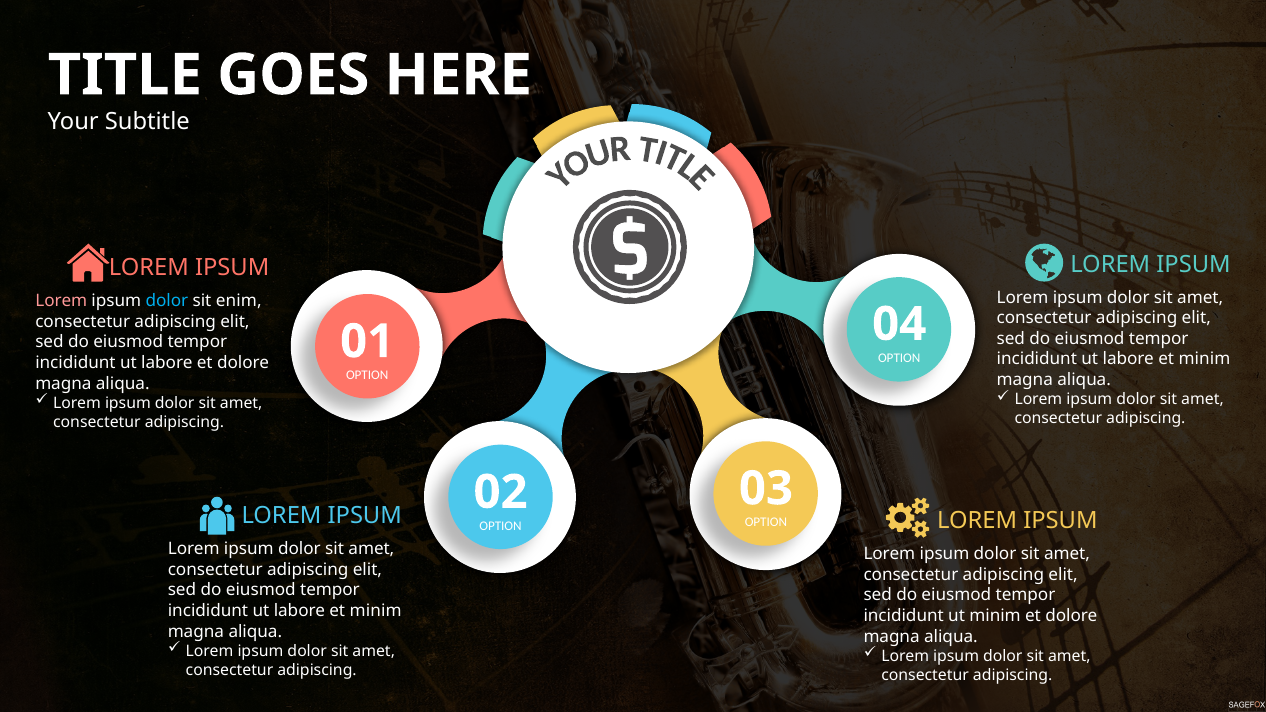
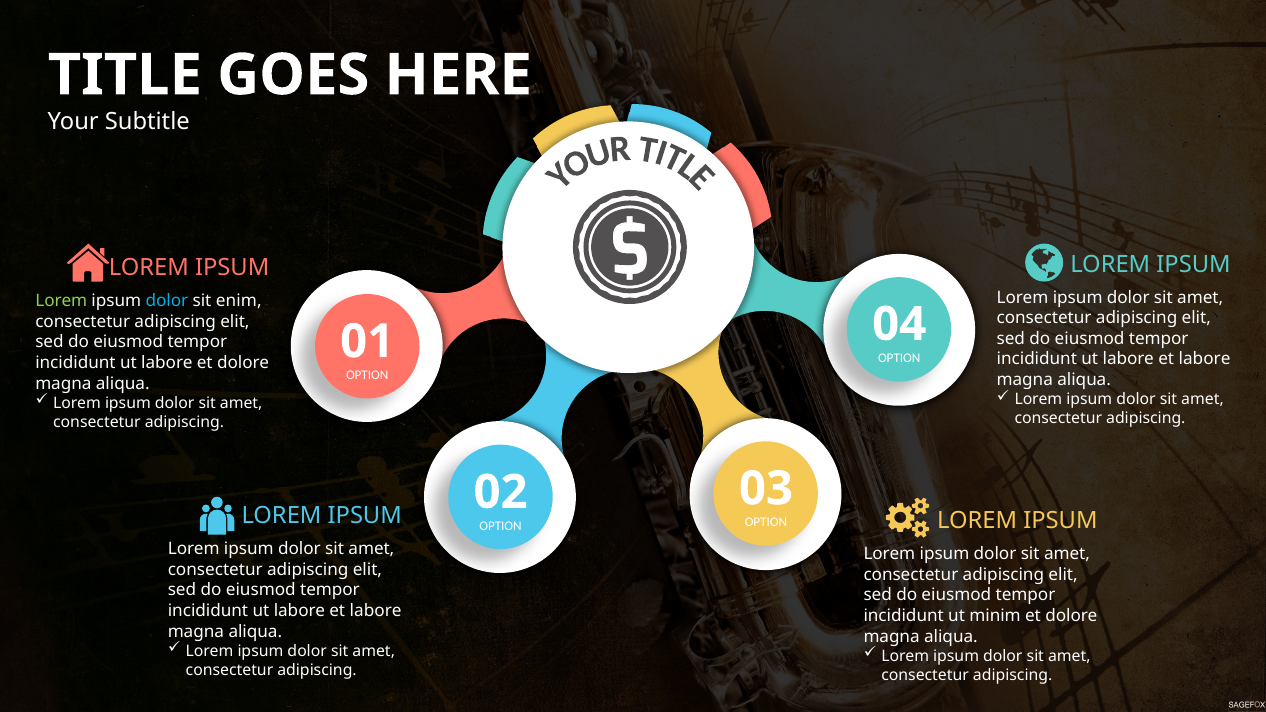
Lorem at (61, 301) colour: pink -> light green
minim at (1204, 359): minim -> labore
minim at (376, 611): minim -> labore
